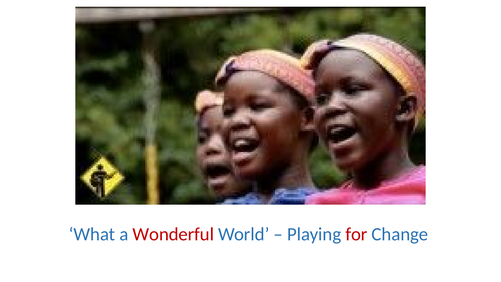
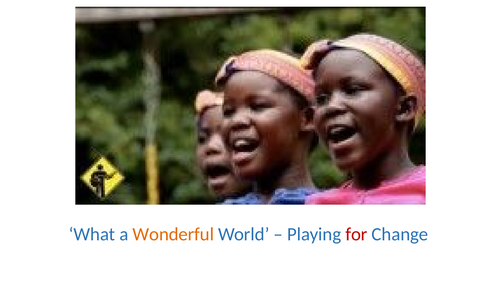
Wonderful colour: red -> orange
